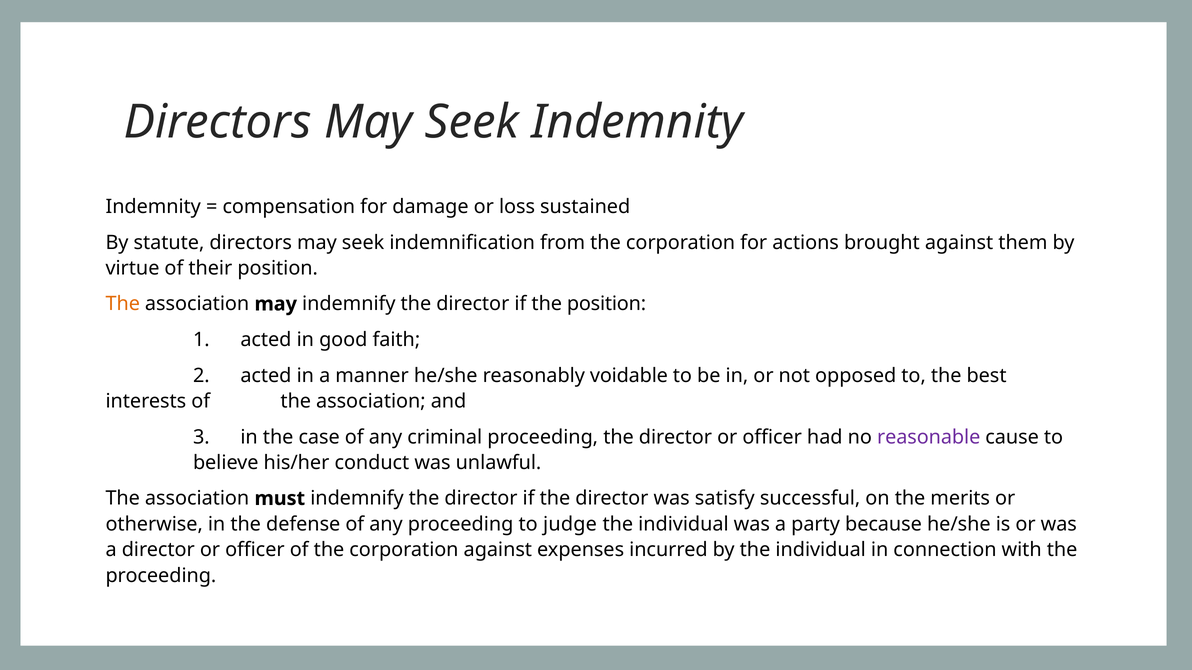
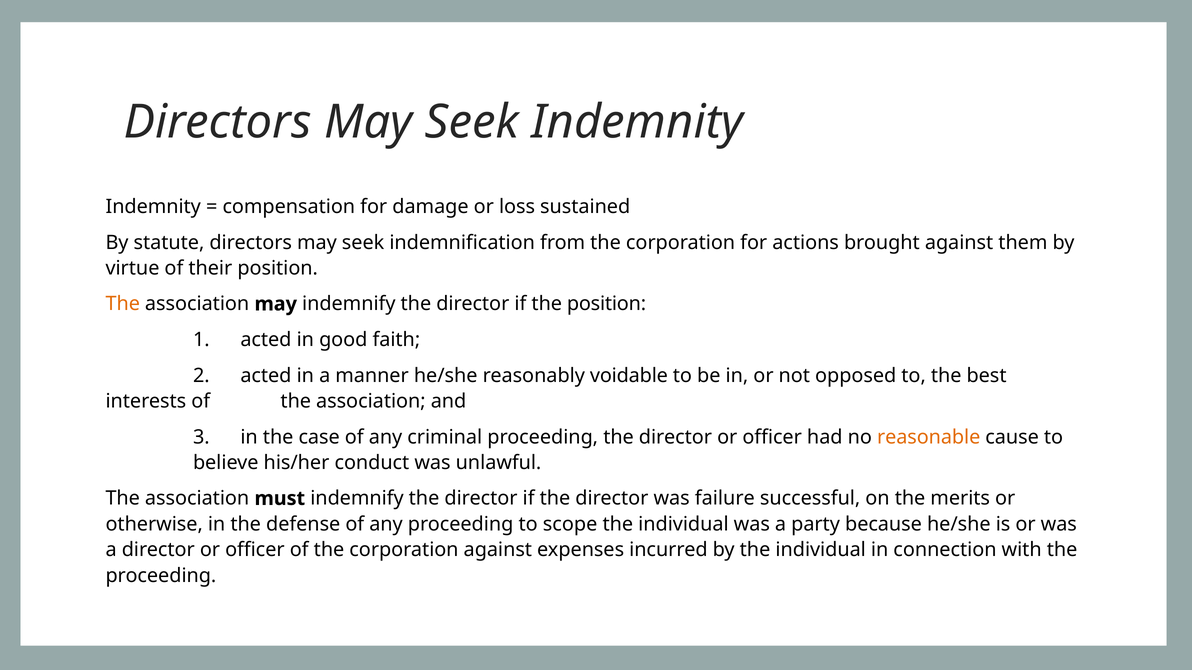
reasonable colour: purple -> orange
satisfy: satisfy -> failure
judge: judge -> scope
